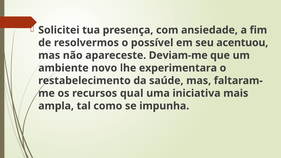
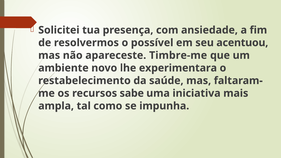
Deviam-me: Deviam-me -> Timbre-me
qual: qual -> sabe
